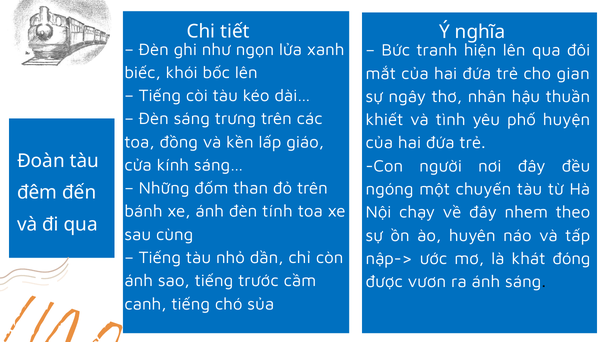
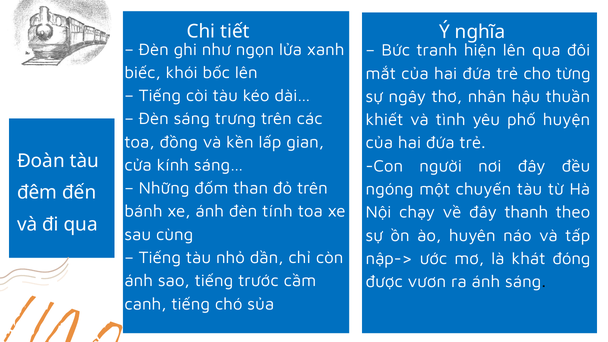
gian: gian -> từng
giáo: giáo -> gian
nhem: nhem -> thanh
